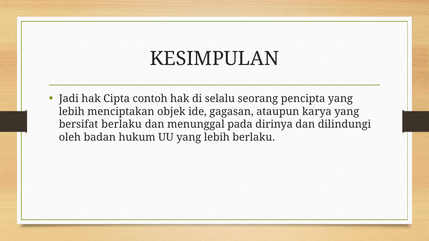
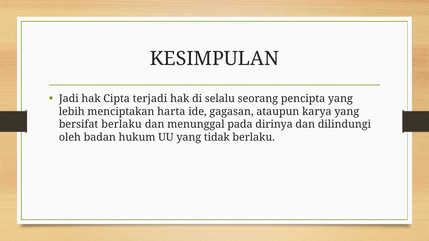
contoh: contoh -> terjadi
objek: objek -> harta
UU yang lebih: lebih -> tidak
